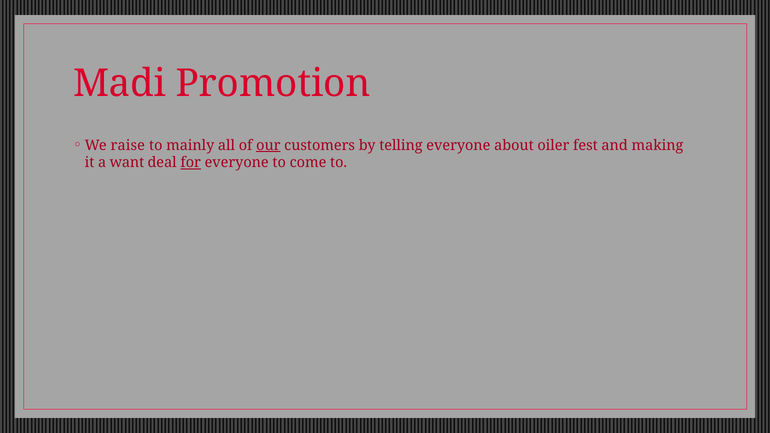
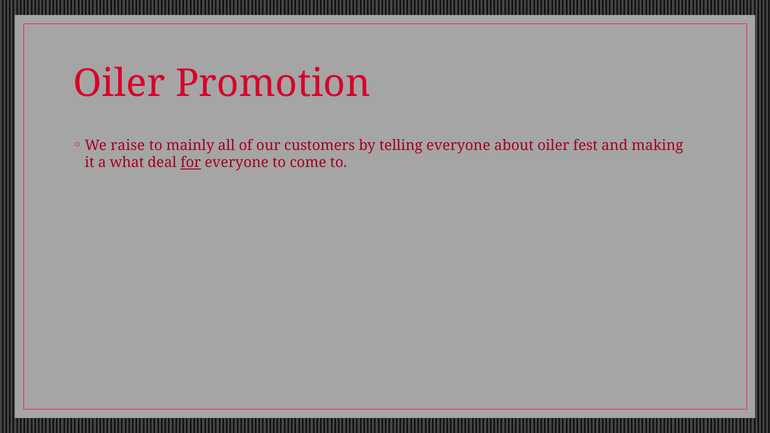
Madi at (120, 84): Madi -> Oiler
our underline: present -> none
want: want -> what
